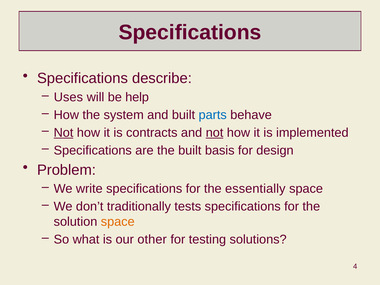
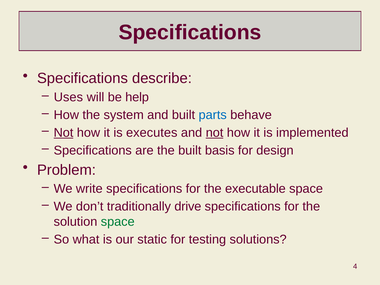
contracts: contracts -> executes
essentially: essentially -> executable
tests: tests -> drive
space at (118, 222) colour: orange -> green
other: other -> static
